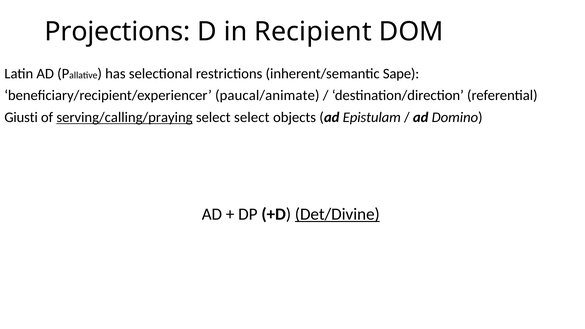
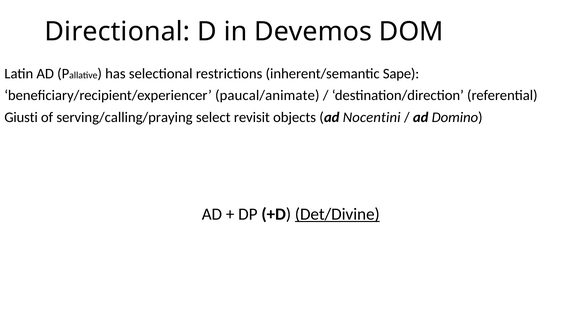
Projections: Projections -> Directional
Recipient: Recipient -> Devemos
serving/calling/praying underline: present -> none
select select: select -> revisit
Epistulam: Epistulam -> Nocentini
